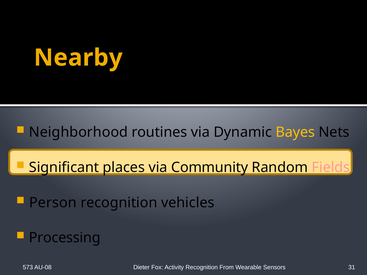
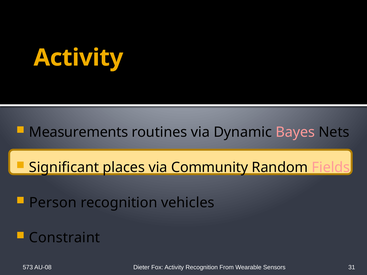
Nearby at (78, 58): Nearby -> Activity
Neighborhood: Neighborhood -> Measurements
Bayes colour: yellow -> pink
Processing: Processing -> Constraint
